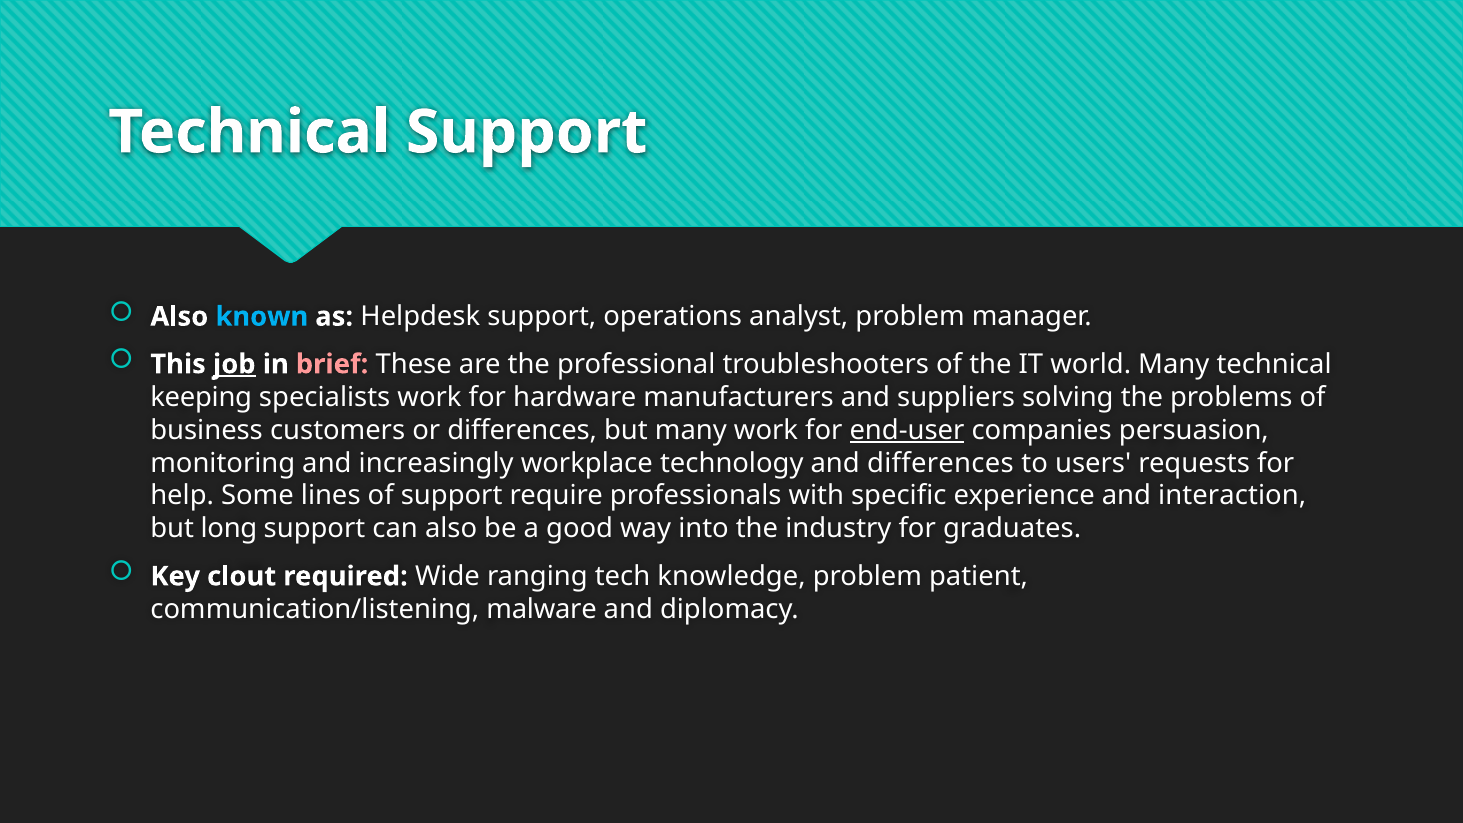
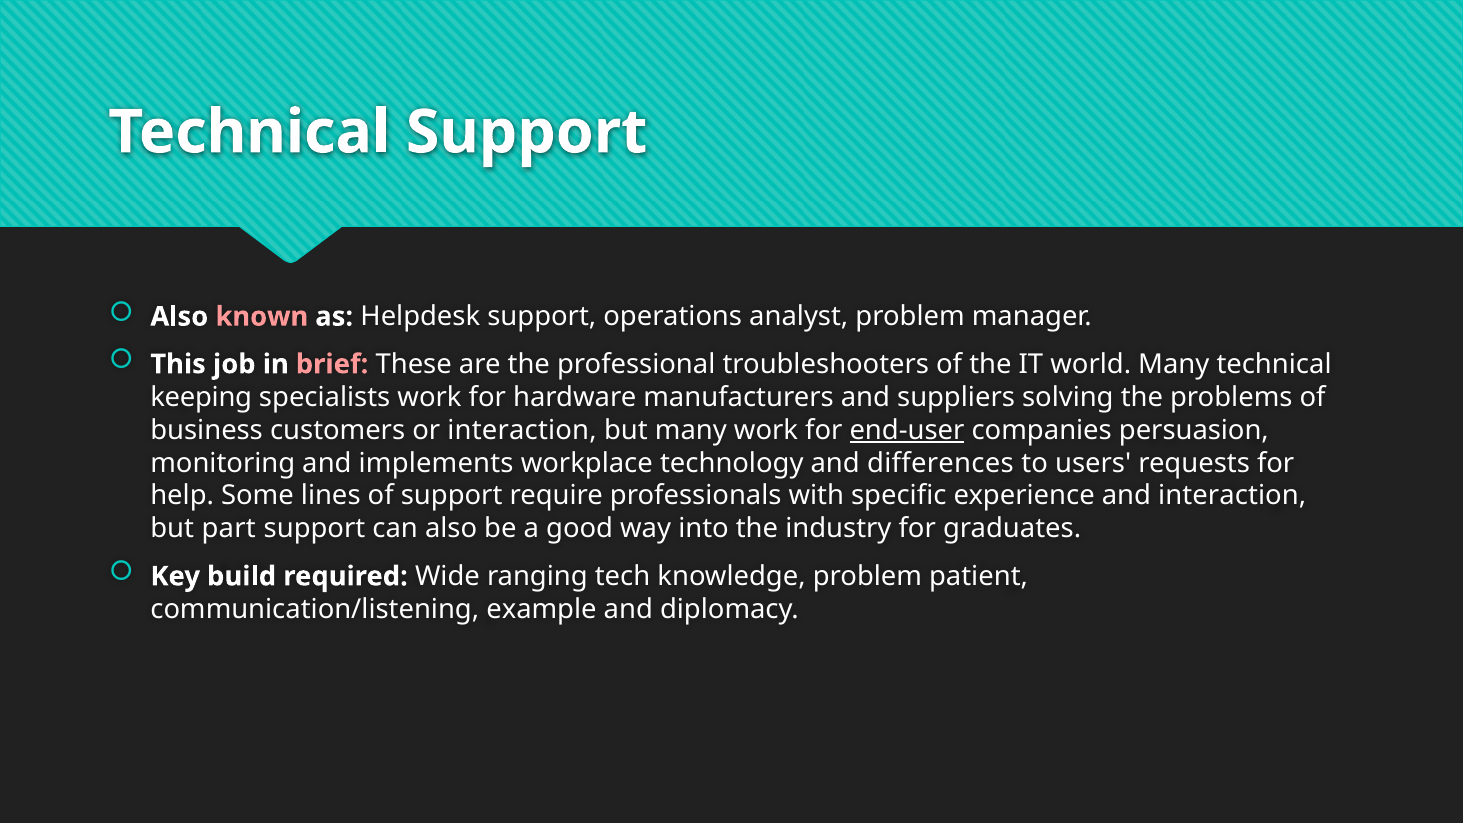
known colour: light blue -> pink
job underline: present -> none
or differences: differences -> interaction
increasingly: increasingly -> implements
long: long -> part
clout: clout -> build
malware: malware -> example
